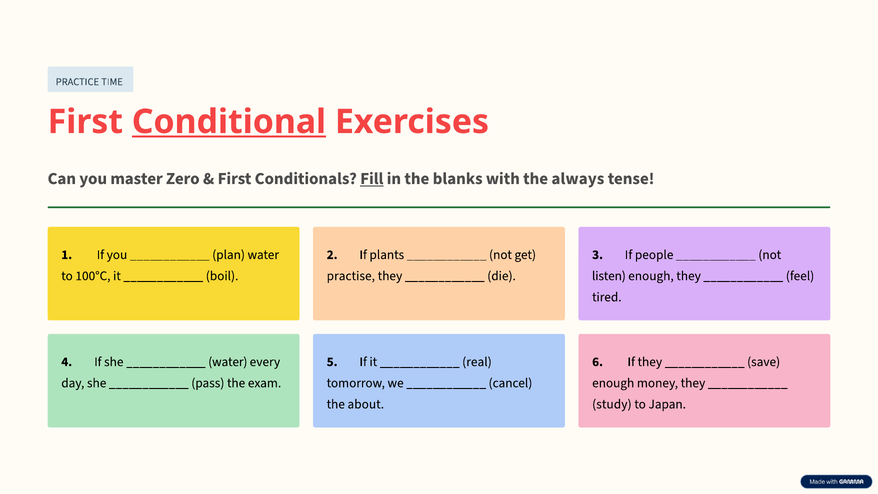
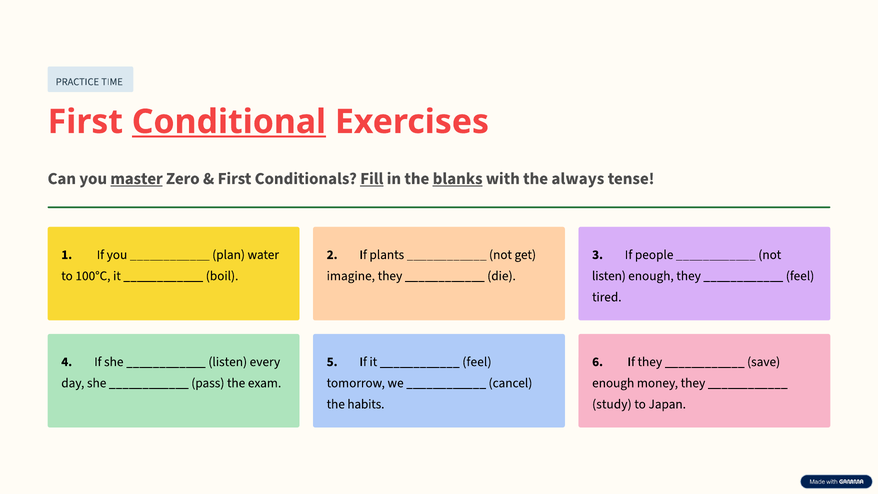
master underline: none -> present
blanks underline: none -> present
practise: practise -> imagine
water at (228, 362): water -> listen
real at (477, 362): real -> feel
about: about -> habits
